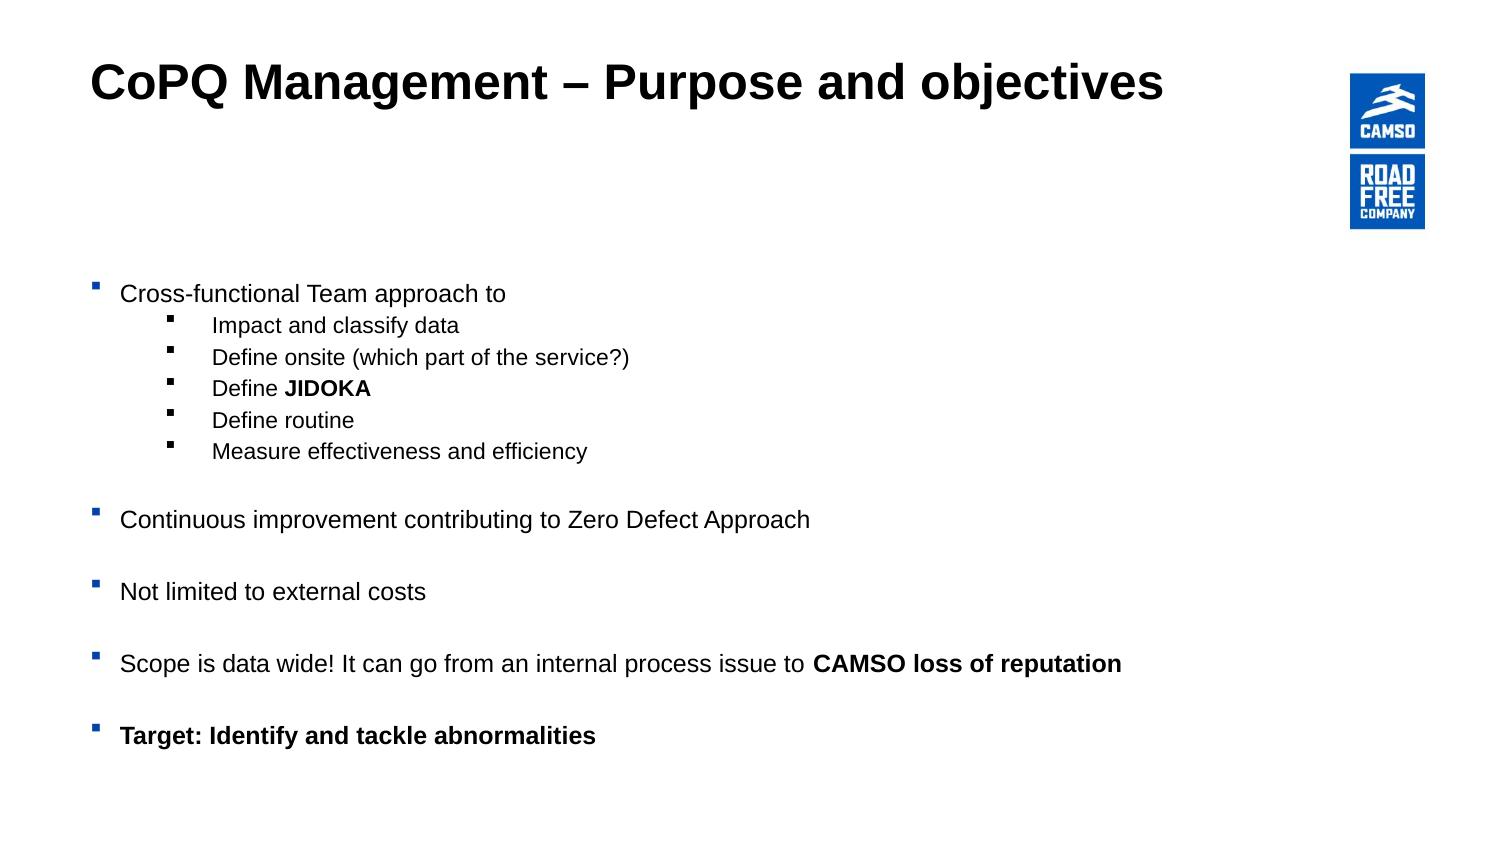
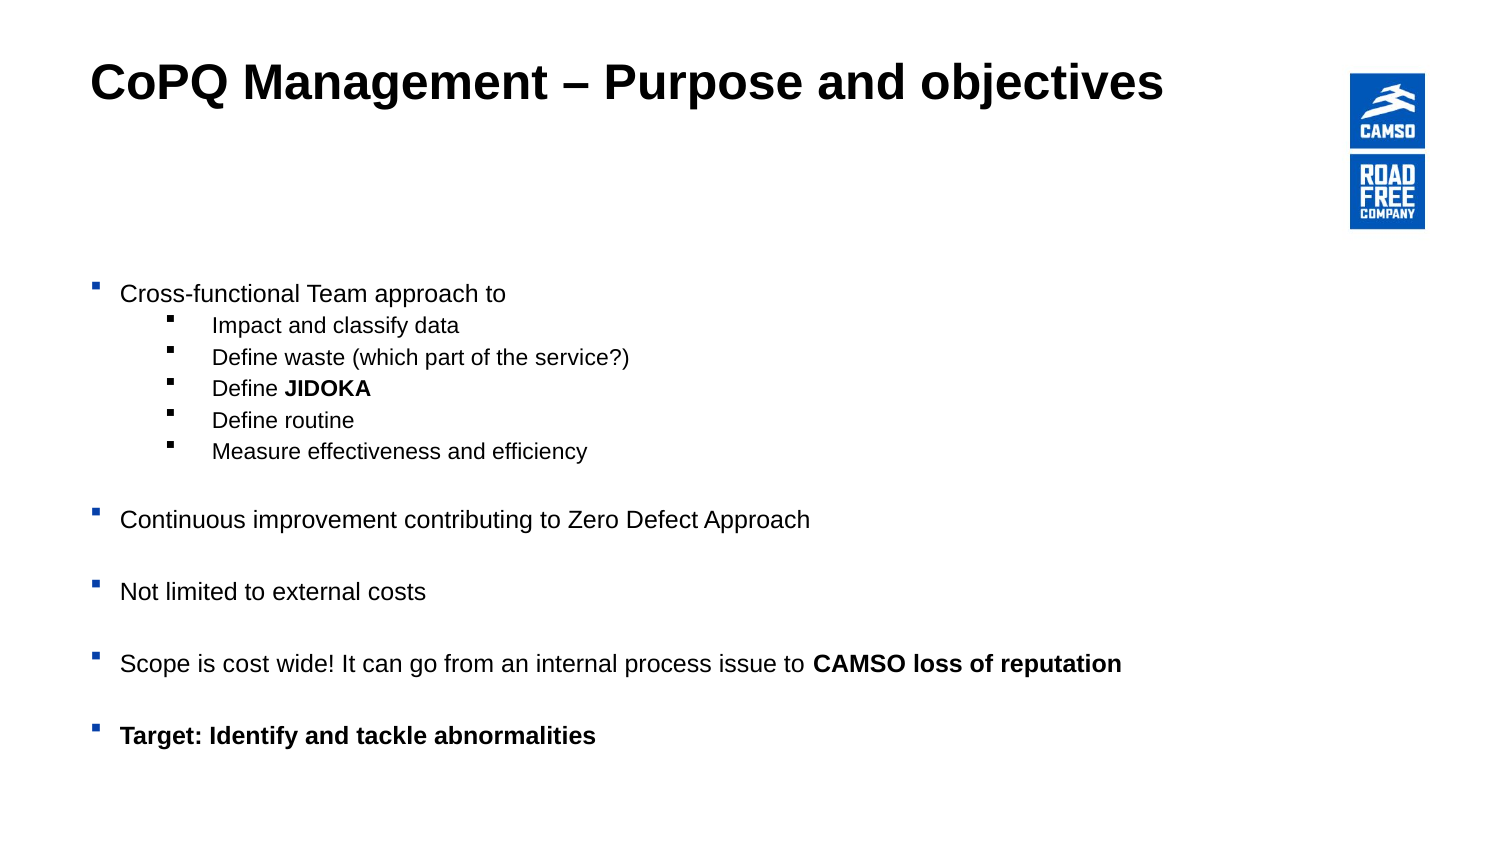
onsite: onsite -> waste
is data: data -> cost
